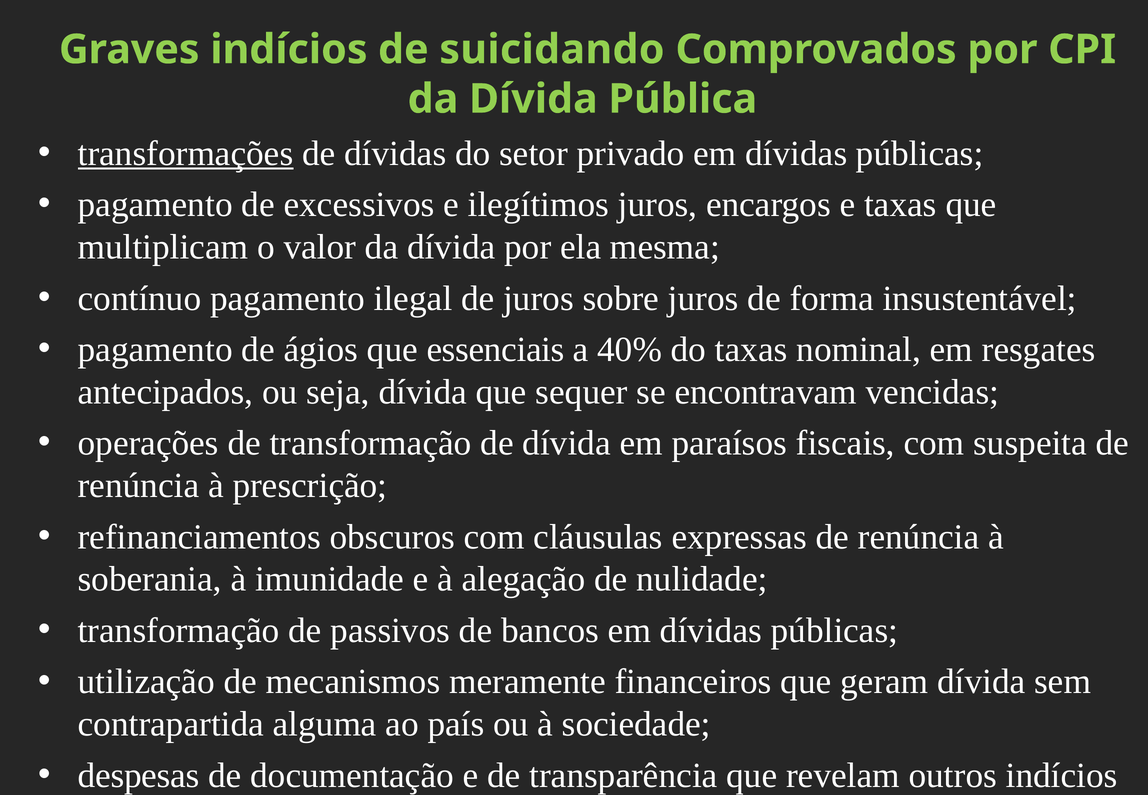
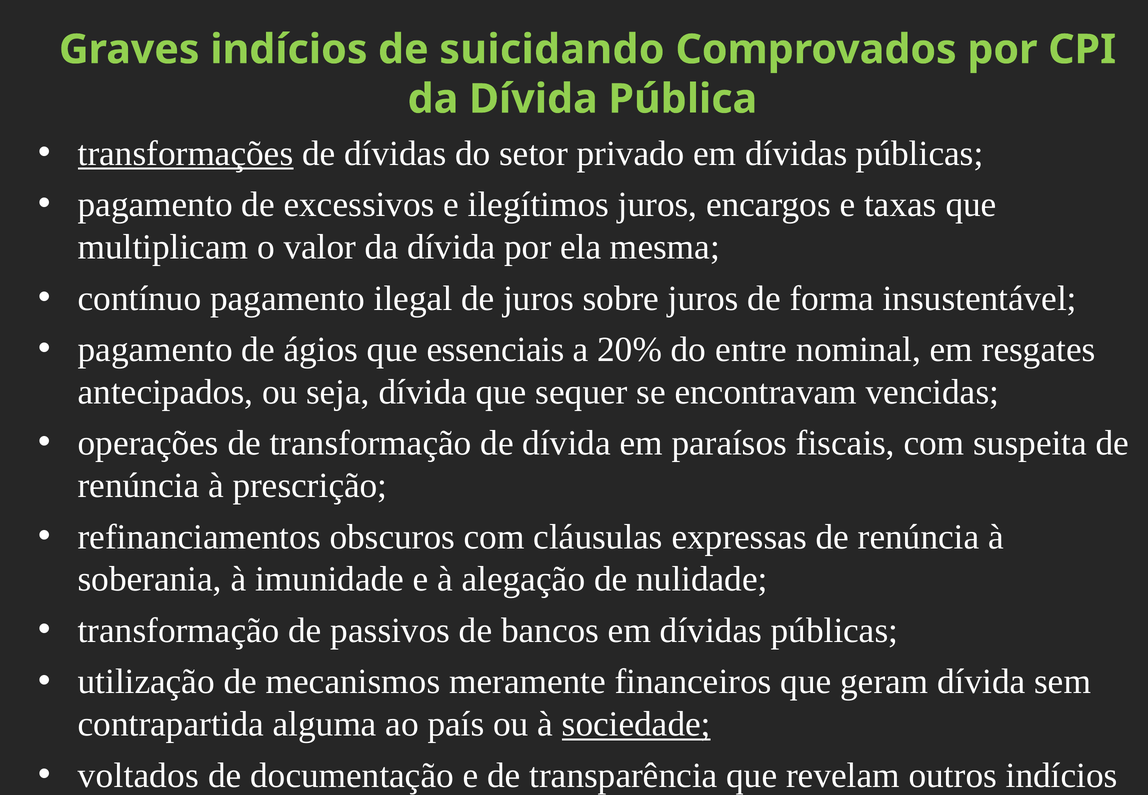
40%: 40% -> 20%
do taxas: taxas -> entre
sociedade underline: none -> present
despesas: despesas -> voltados
